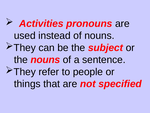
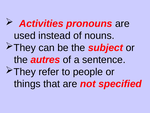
the nouns: nouns -> autres
